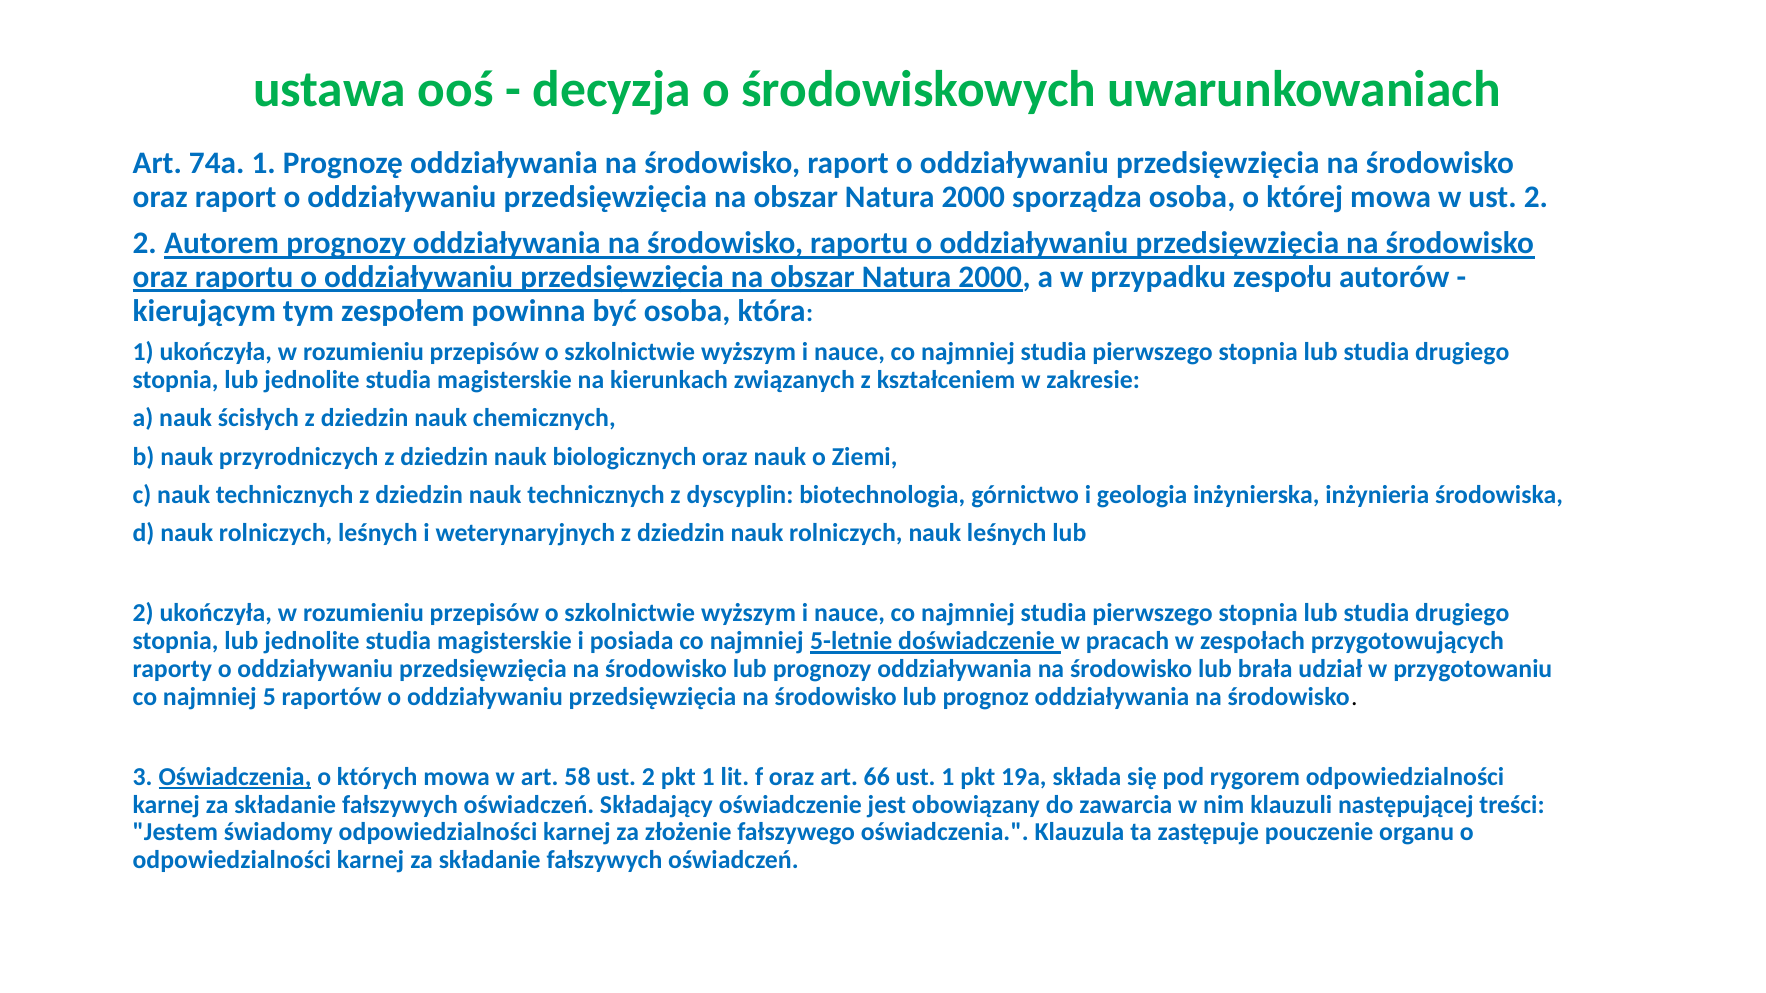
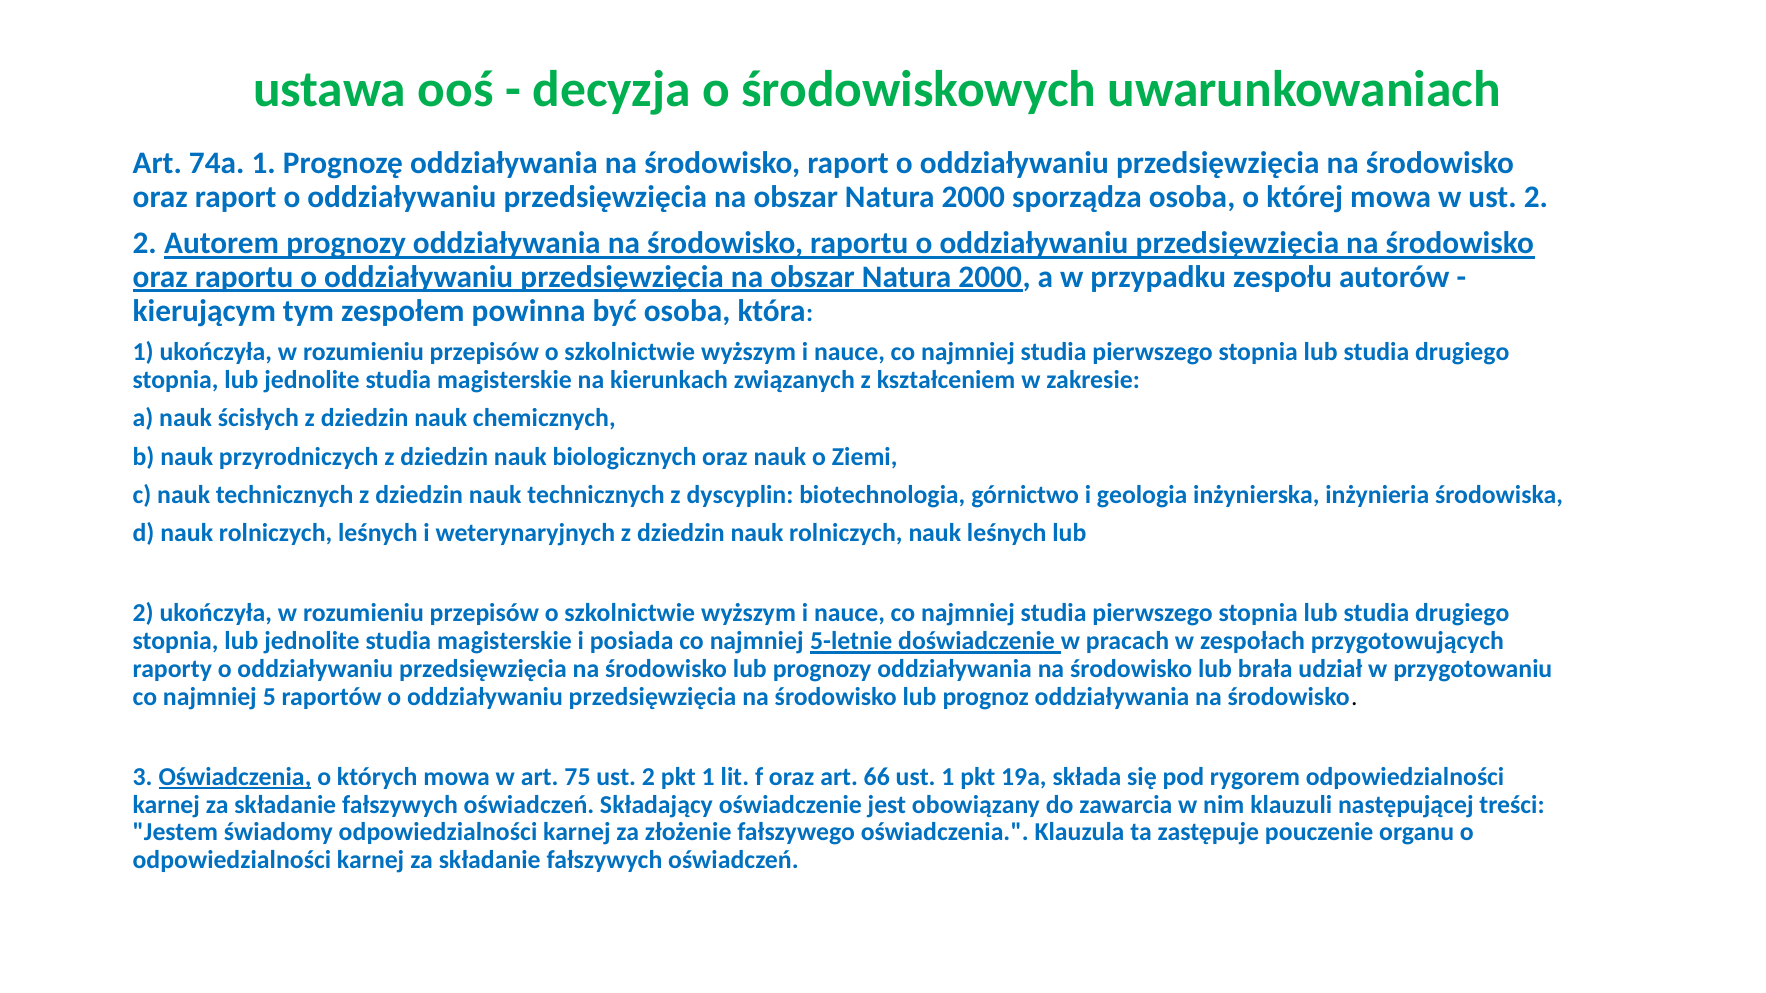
58: 58 -> 75
